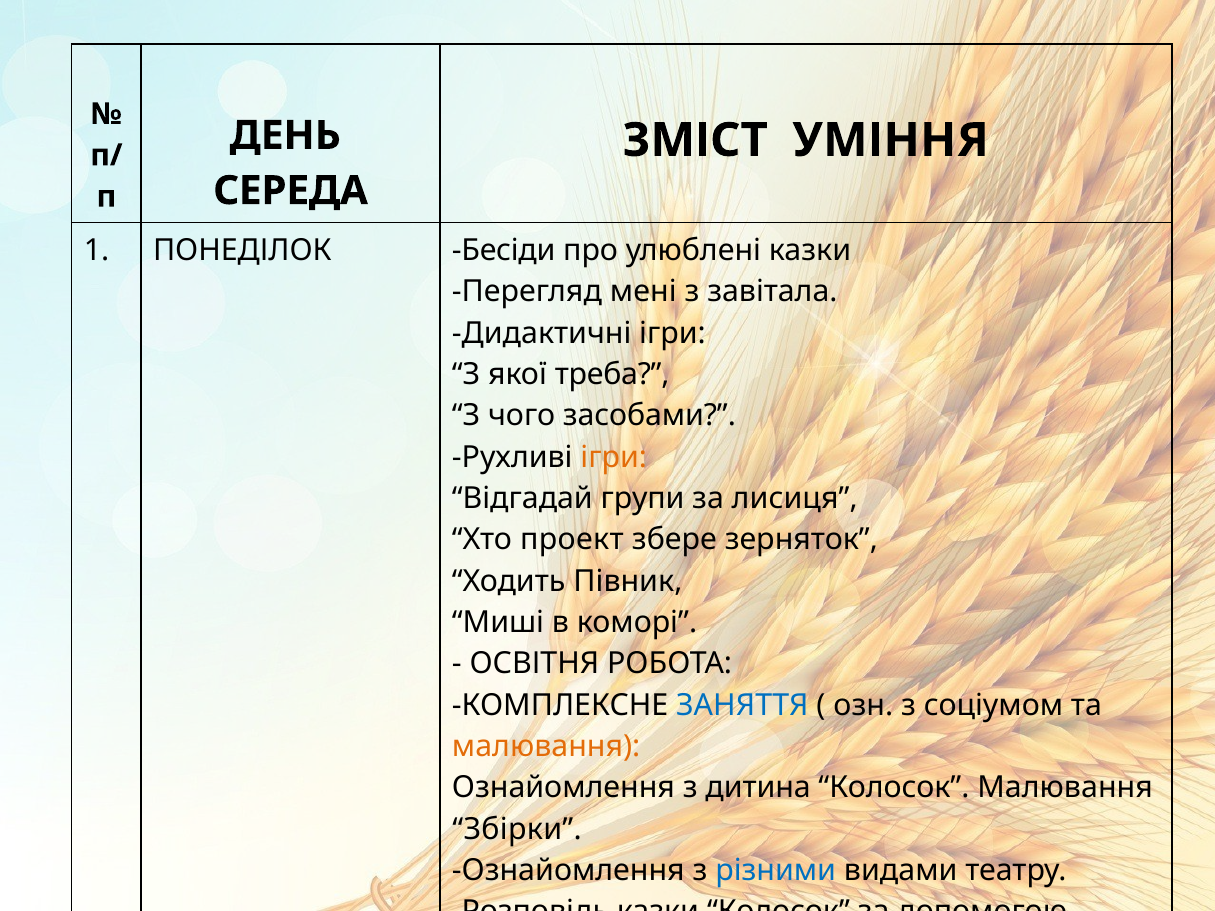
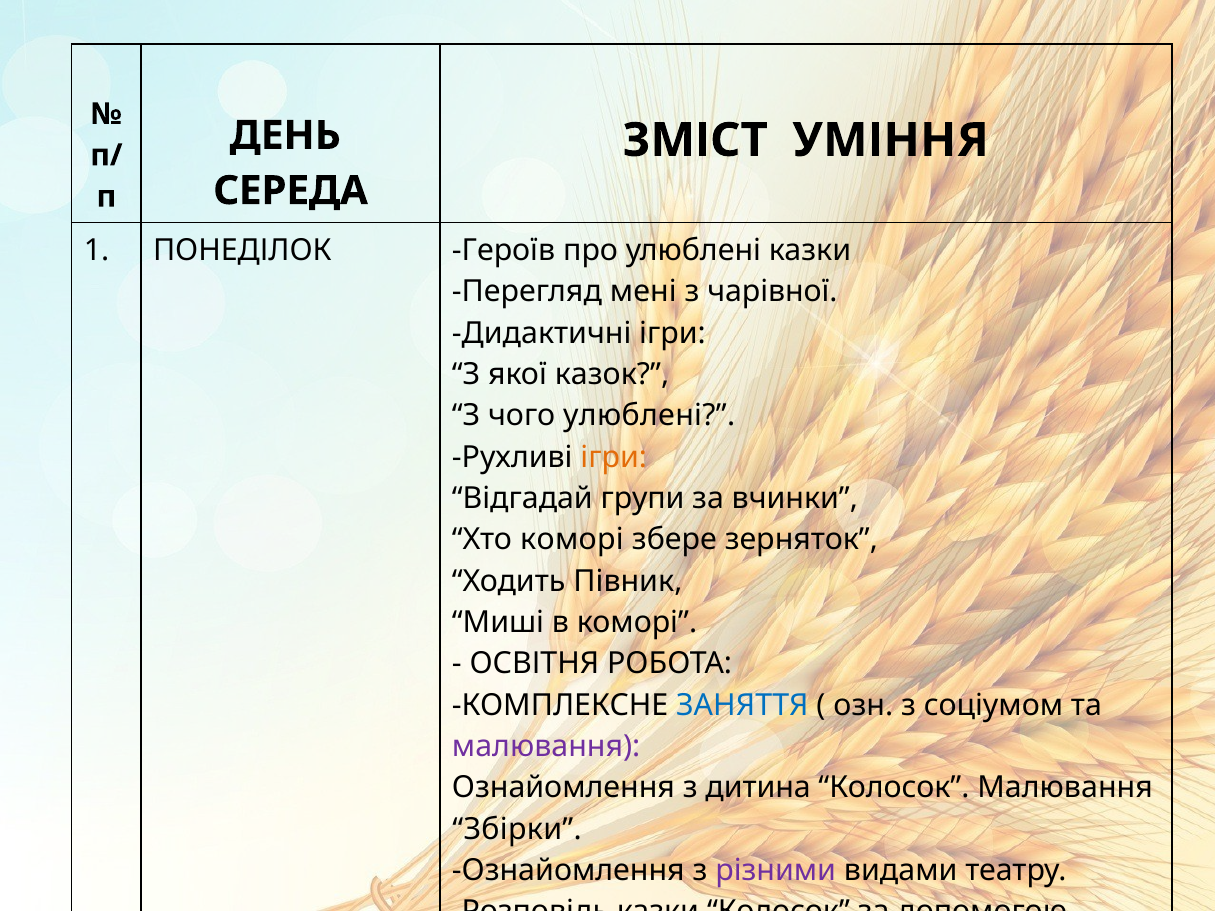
Бесіди: Бесіди -> Героїв
завітала: завітала -> чарівної
треба: треба -> казок
чого засобами: засобами -> улюблені
лисиця: лисиця -> вчинки
Хто проект: проект -> коморі
малювання at (546, 747) colour: orange -> purple
різними colour: blue -> purple
